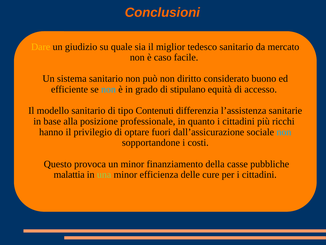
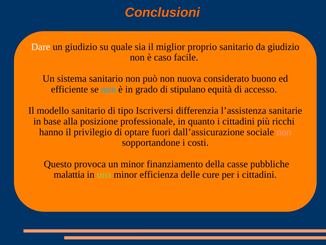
Dare colour: yellow -> white
tedesco: tedesco -> proprio
da mercato: mercato -> giudizio
diritto: diritto -> nuova
Contenuti: Contenuti -> Iscriversi
non at (284, 132) colour: light blue -> pink
